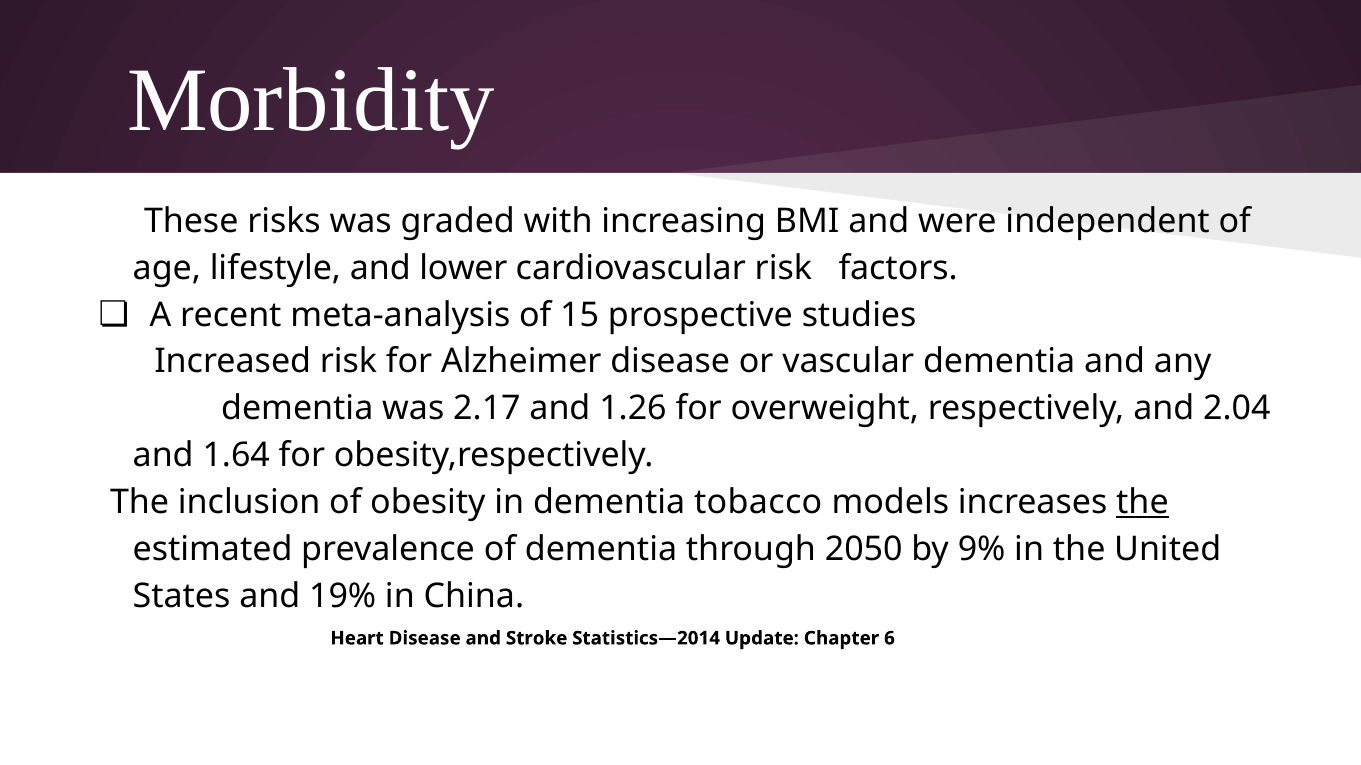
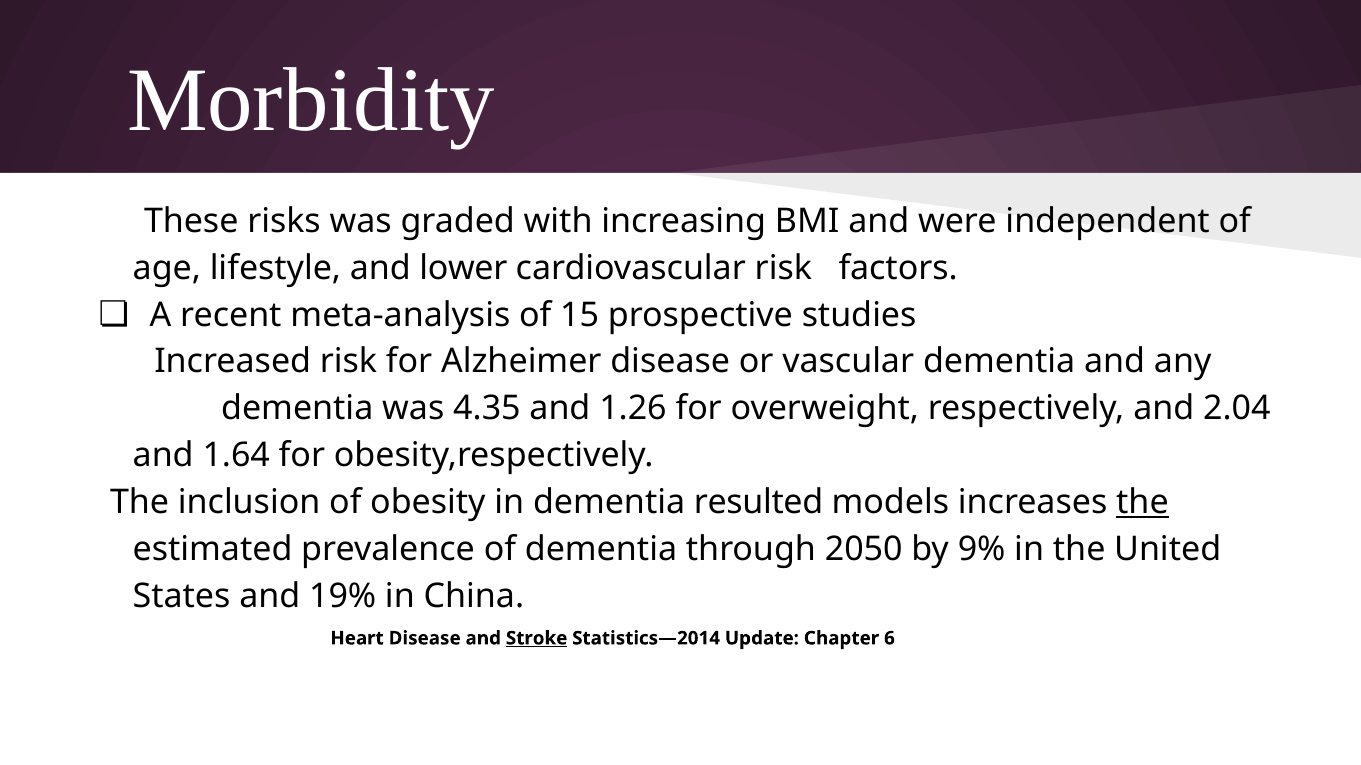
2.17: 2.17 -> 4.35
tobacco: tobacco -> resulted
Stroke underline: none -> present
